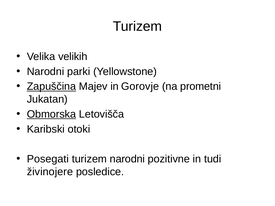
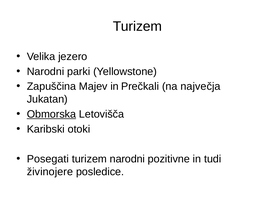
velikih: velikih -> jezero
Zapuščina underline: present -> none
Gorovje: Gorovje -> Prečkali
prometni: prometni -> največja
